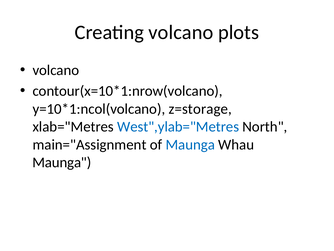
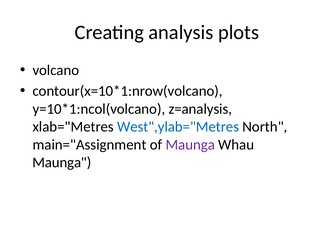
Creating volcano: volcano -> analysis
z=storage: z=storage -> z=analysis
Maunga at (190, 144) colour: blue -> purple
